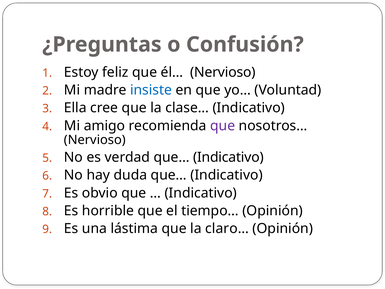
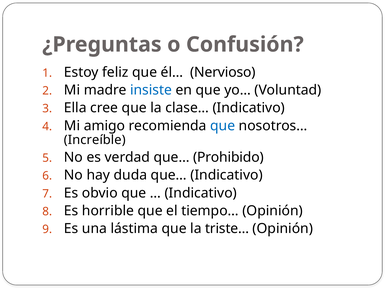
que at (223, 126) colour: purple -> blue
Nervioso at (95, 140): Nervioso -> Increíble
verdad que… Indicativo: Indicativo -> Prohibido
claro…: claro… -> triste…
